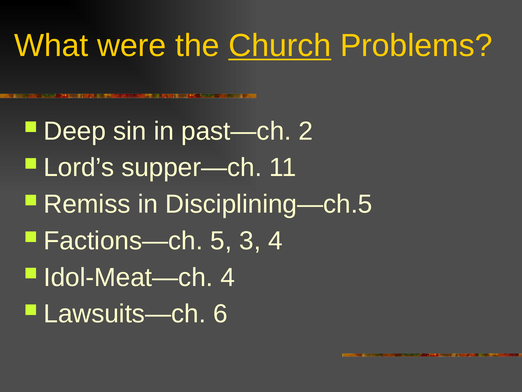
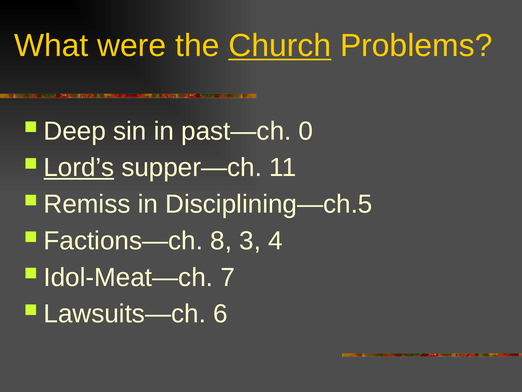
2: 2 -> 0
Lord’s underline: none -> present
5: 5 -> 8
Idol-Meat—ch 4: 4 -> 7
